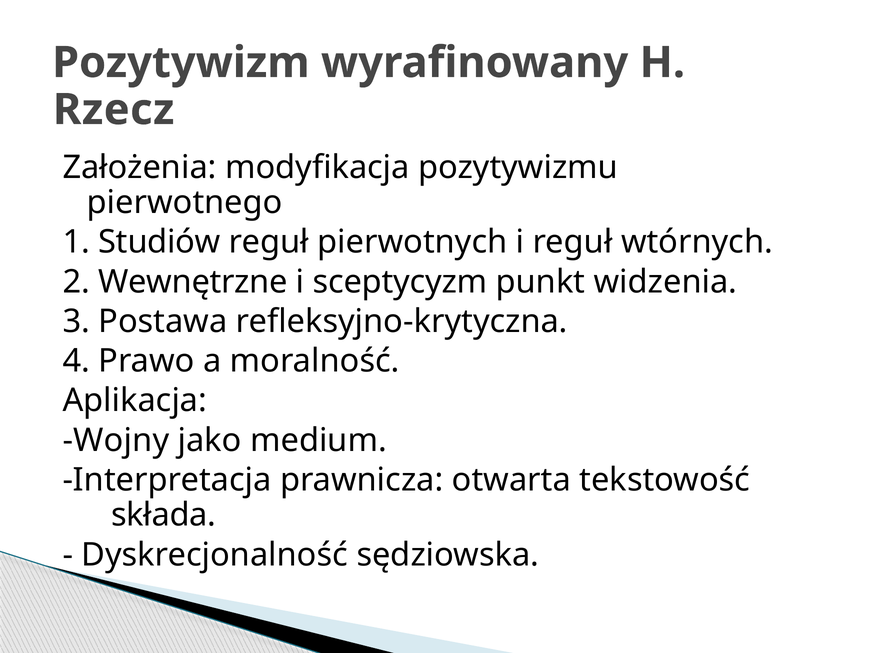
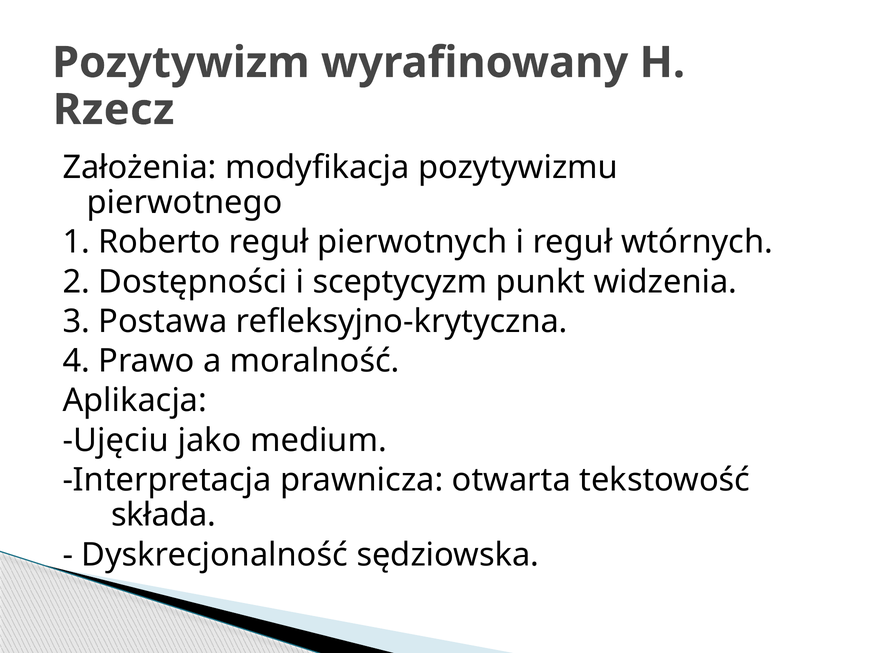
Studiów: Studiów -> Roberto
Wewnętrzne: Wewnętrzne -> Dostępności
Wojny: Wojny -> Ujęciu
